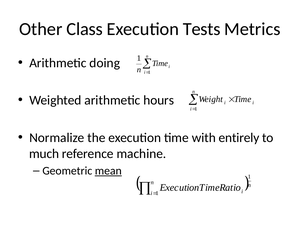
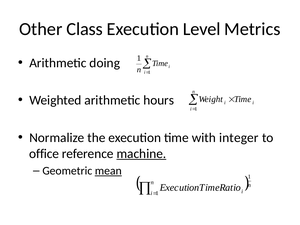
Tests: Tests -> Level
entirely: entirely -> integer
much: much -> office
machine underline: none -> present
